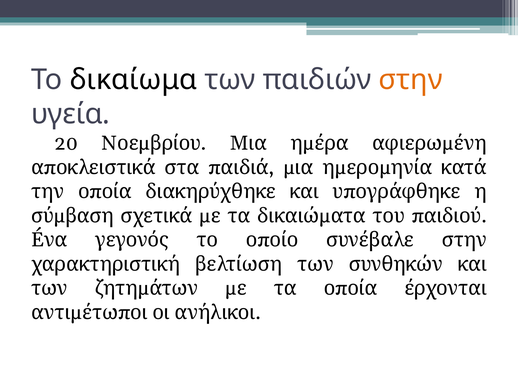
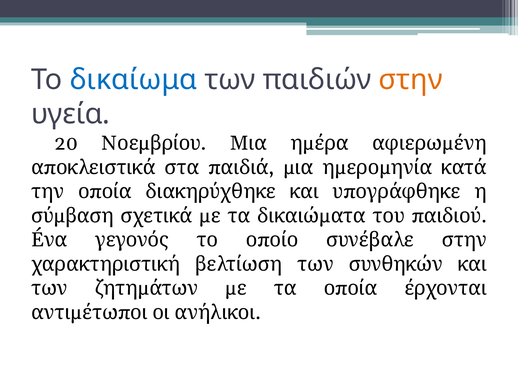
δικαίωμα colour: black -> blue
